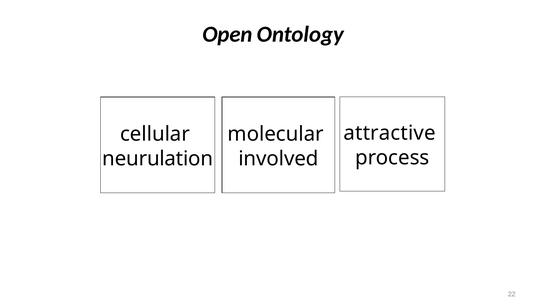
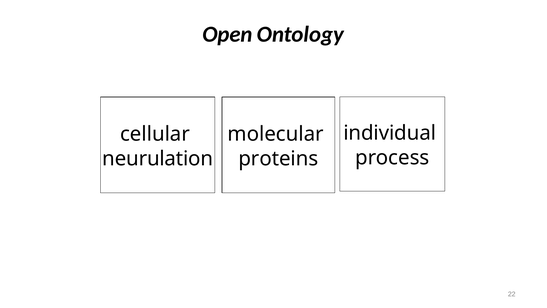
attractive: attractive -> individual
involved: involved -> proteins
